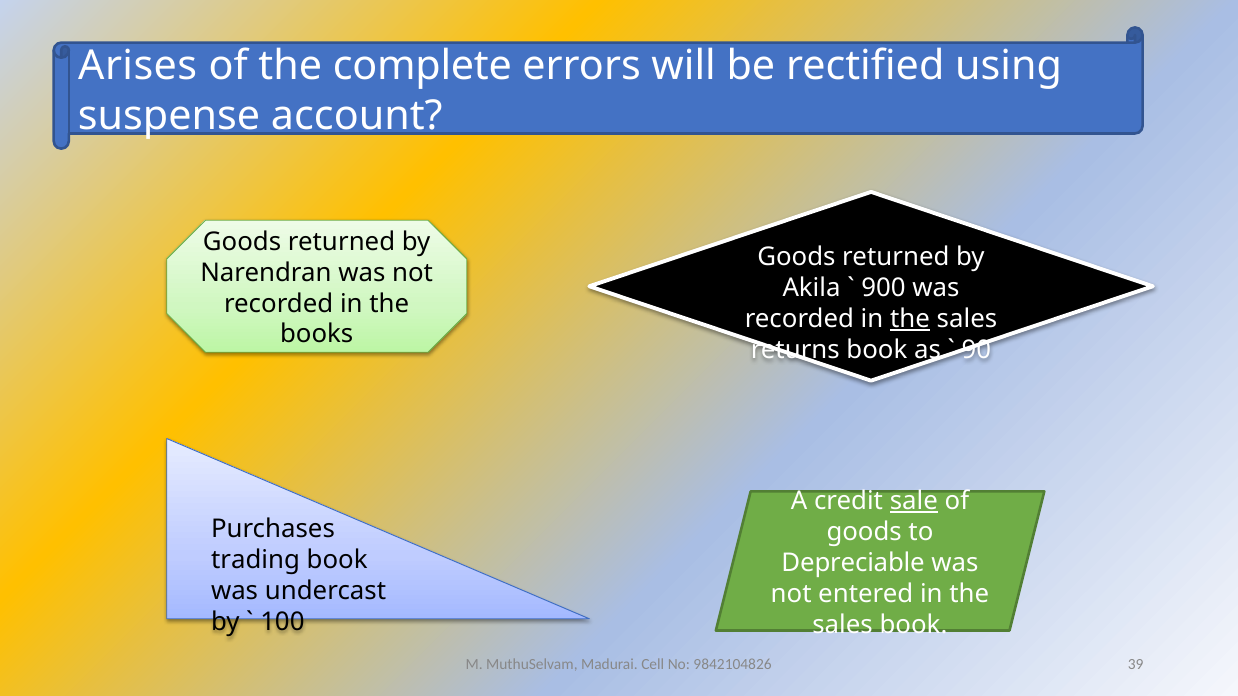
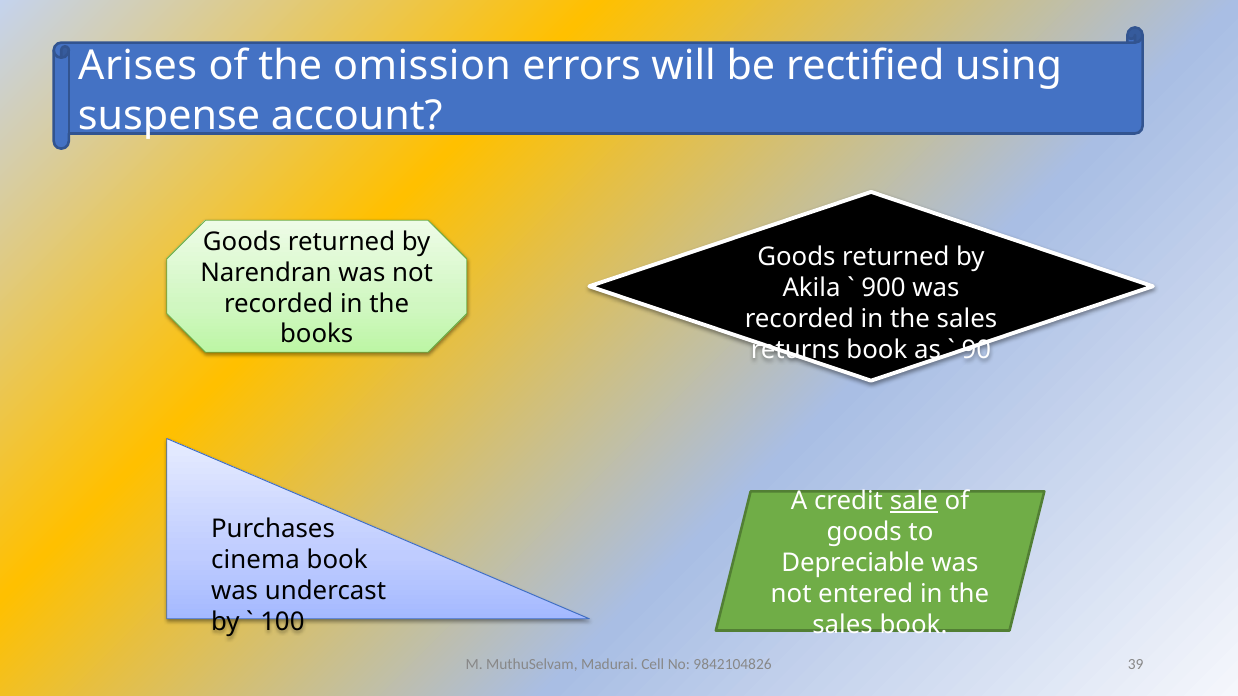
complete: complete -> omission
the at (910, 319) underline: present -> none
trading: trading -> cinema
